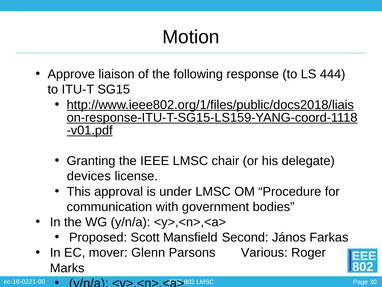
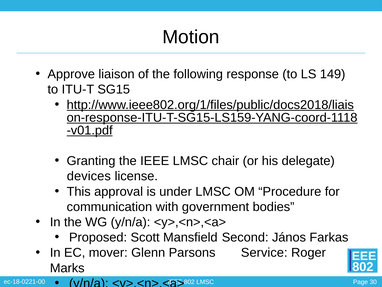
444: 444 -> 149
Various: Various -> Service
